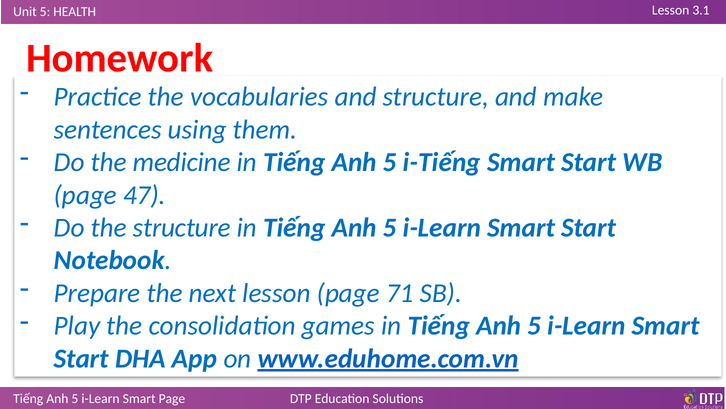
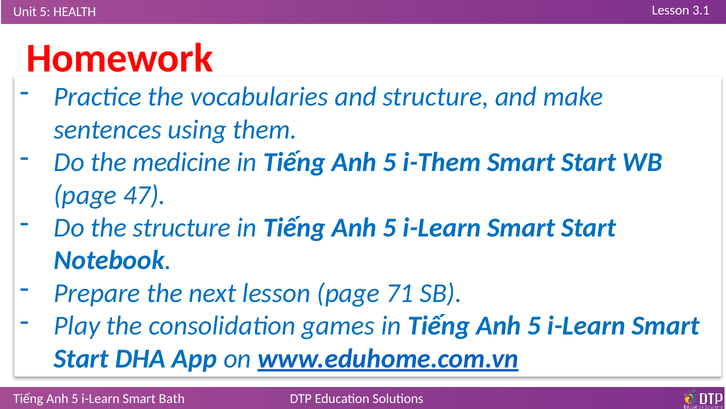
i-Tiếng: i-Tiếng -> i-Them
Smart Page: Page -> Bath
